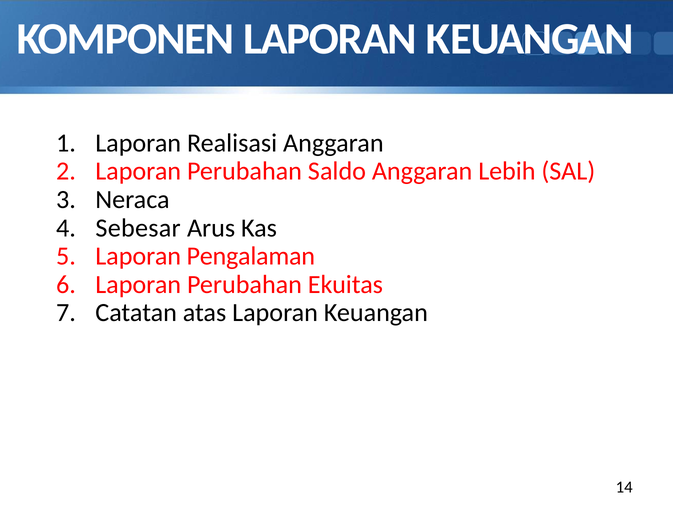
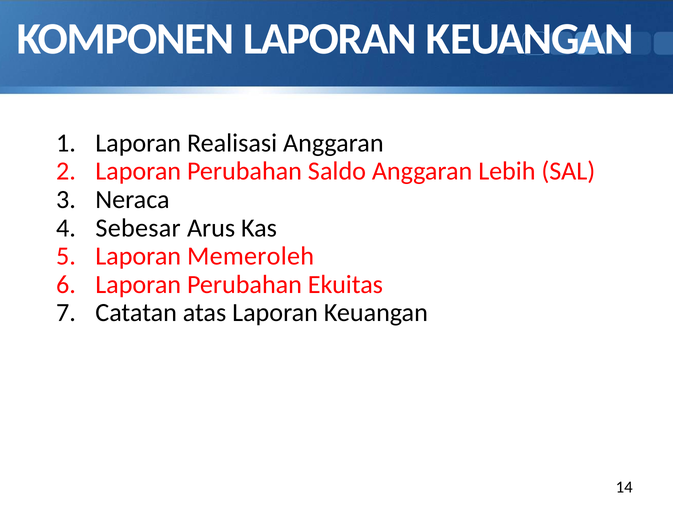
Pengalaman: Pengalaman -> Memeroleh
